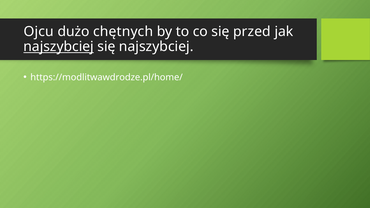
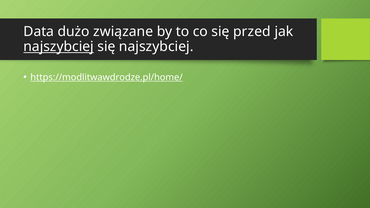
Ojcu: Ojcu -> Data
chętnych: chętnych -> związane
https://modlitwawdrodze.pl/home/ underline: none -> present
